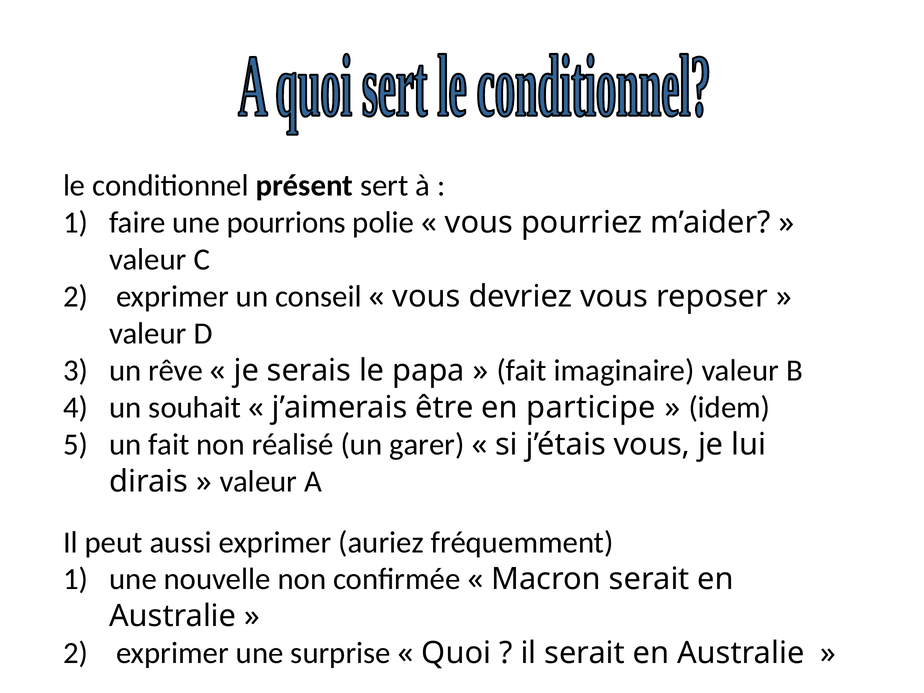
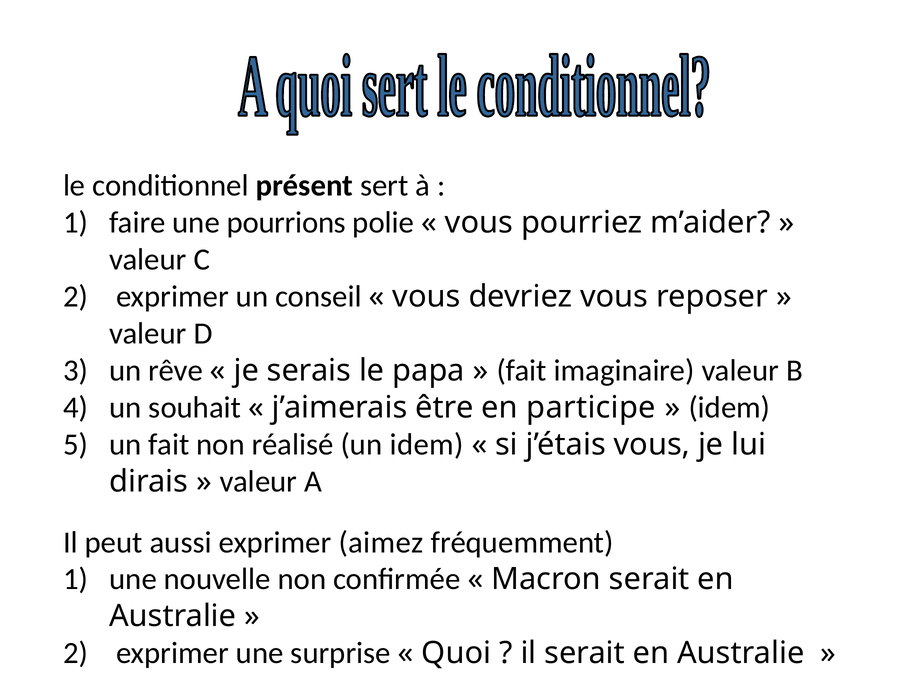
un garer: garer -> idem
auriez: auriez -> aimez
